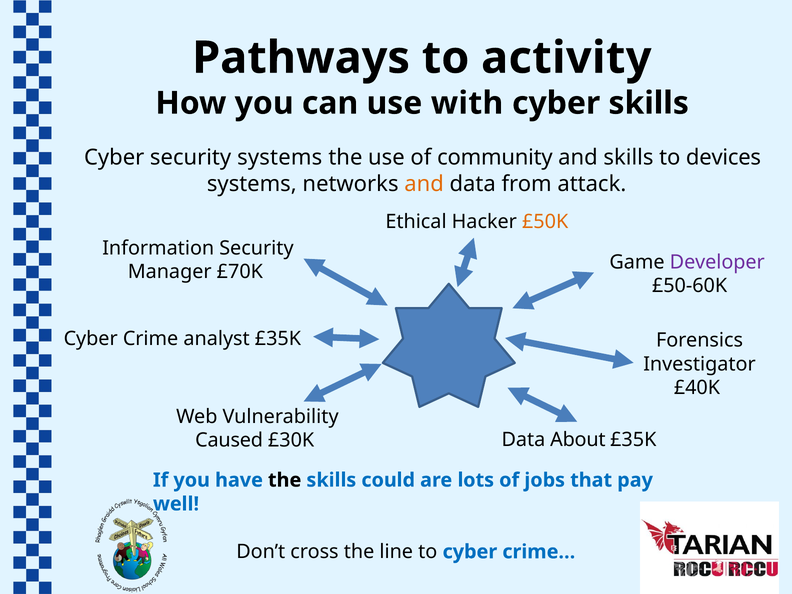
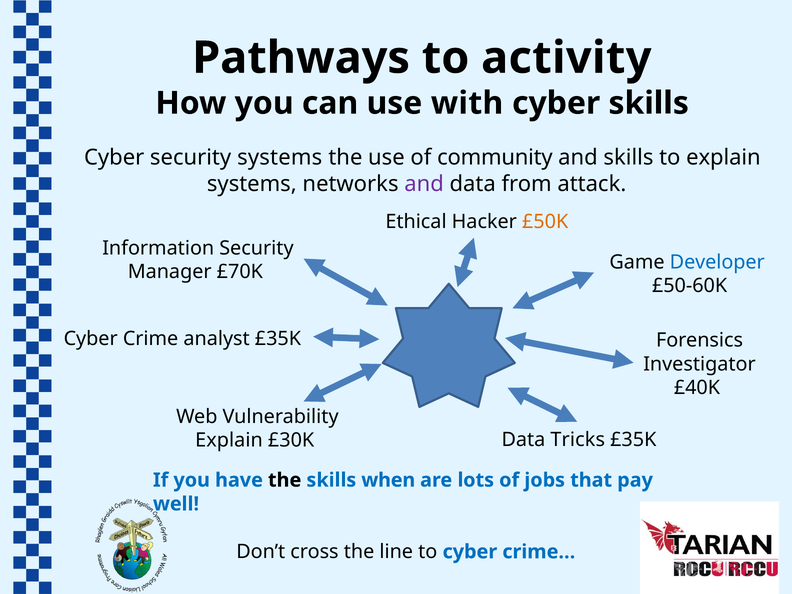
to devices: devices -> explain
and at (424, 184) colour: orange -> purple
Developer colour: purple -> blue
About: About -> Tricks
Caused at (229, 440): Caused -> Explain
could: could -> when
